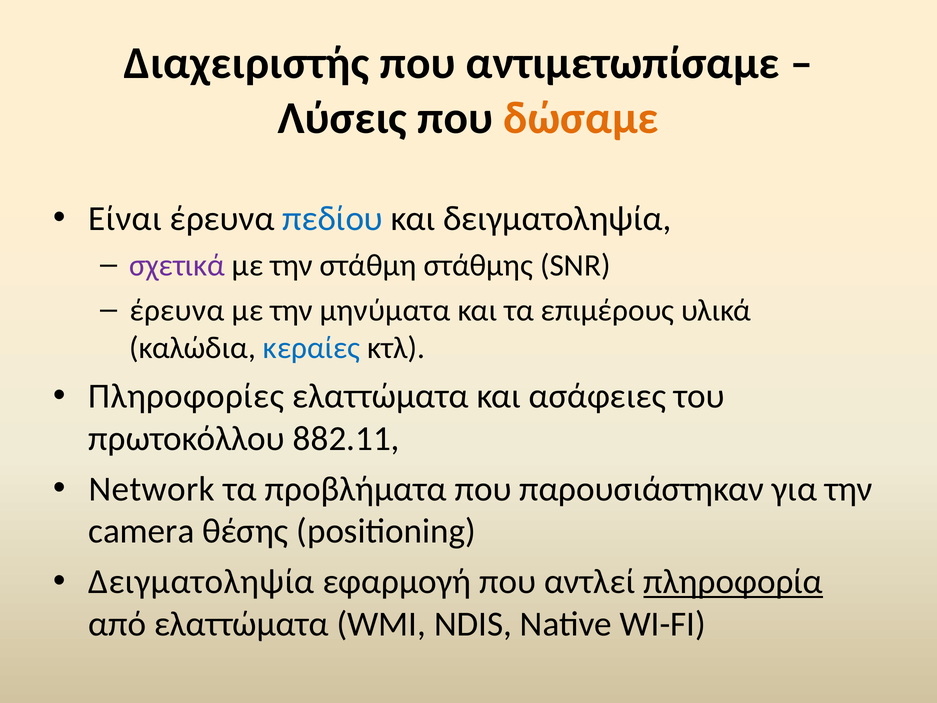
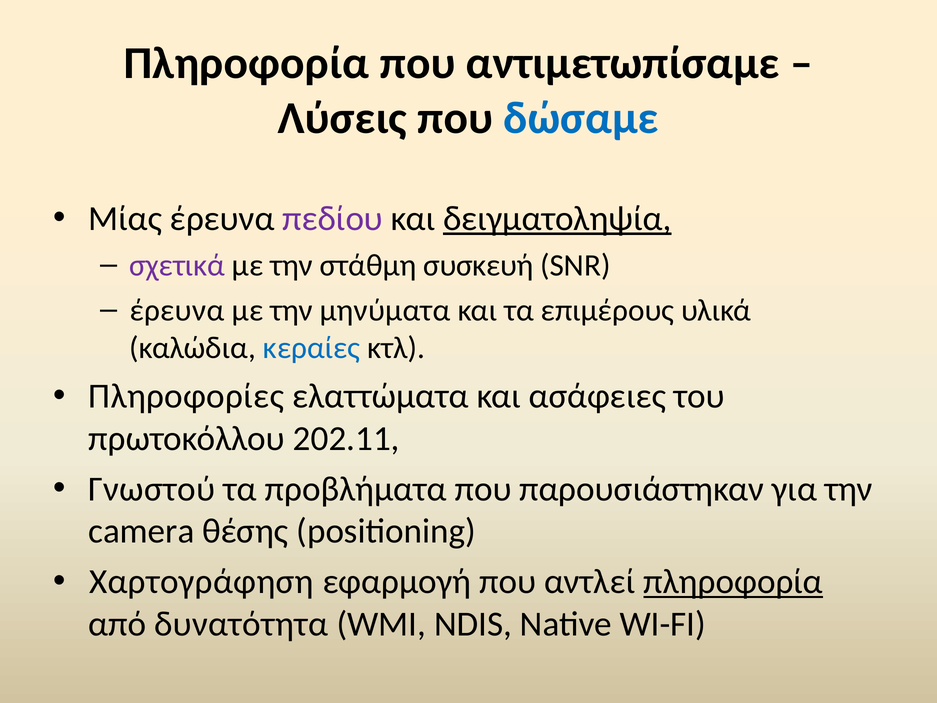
Διαχειριστής at (246, 63): Διαχειριστής -> Πληροφορία
δώσαμε colour: orange -> blue
Είναι: Είναι -> Μίας
πεδίου colour: blue -> purple
δειγματοληψία at (557, 219) underline: none -> present
στάθμης: στάθμης -> συσκευή
882.11: 882.11 -> 202.11
Network: Network -> Γνωστού
Δειγματοληψία at (201, 582): Δειγματοληψία -> Χαρτογράφηση
από ελαττώματα: ελαττώματα -> δυνατότητα
